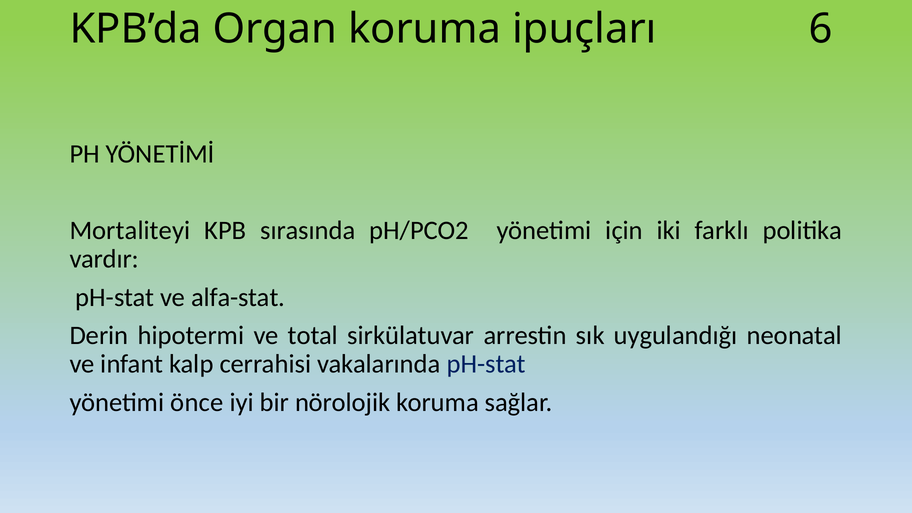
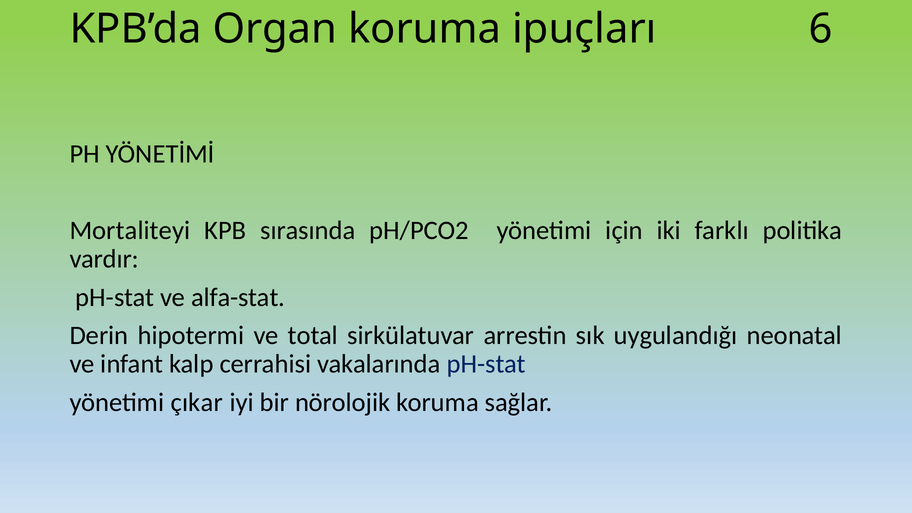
önce: önce -> çıkar
